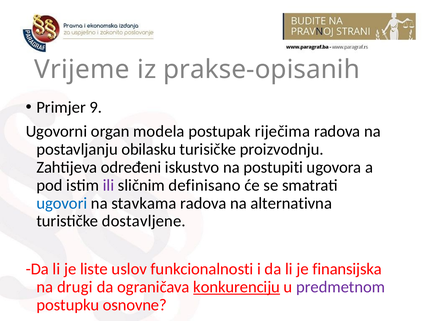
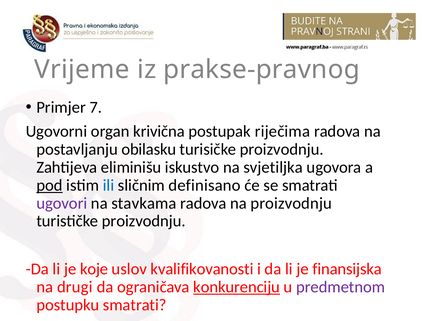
prakse-opisanih: prakse-opisanih -> prakse-pravnog
9: 9 -> 7
modela: modela -> krivična
određeni: određeni -> eliminišu
postupiti: postupiti -> svjetiljka
pod underline: none -> present
ili colour: purple -> blue
ugovori colour: blue -> purple
na alternativna: alternativna -> proizvodnju
turističke dostavljene: dostavljene -> proizvodnju
liste: liste -> koje
funkcionalnosti: funkcionalnosti -> kvalifikovanosti
postupku osnovne: osnovne -> smatrati
